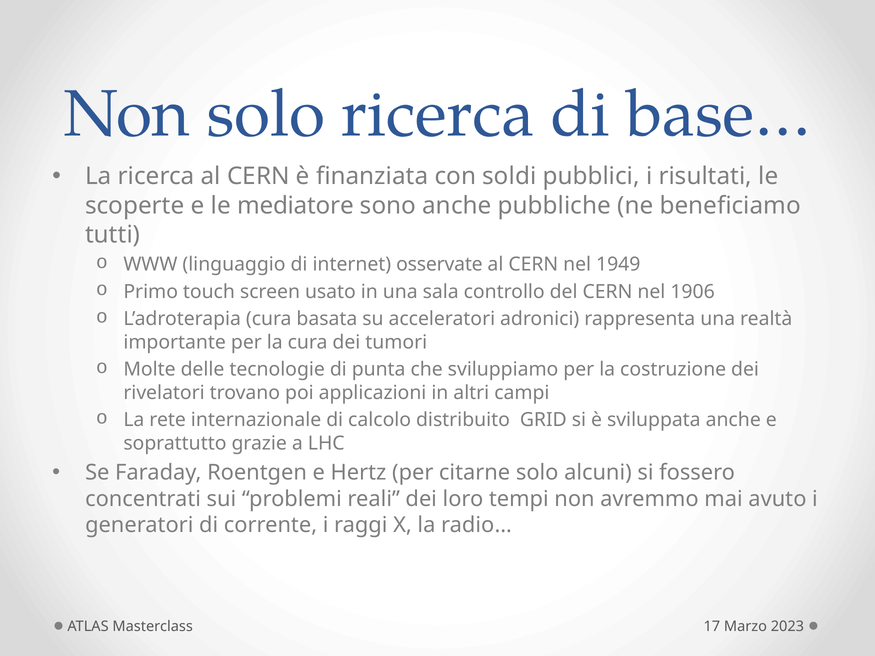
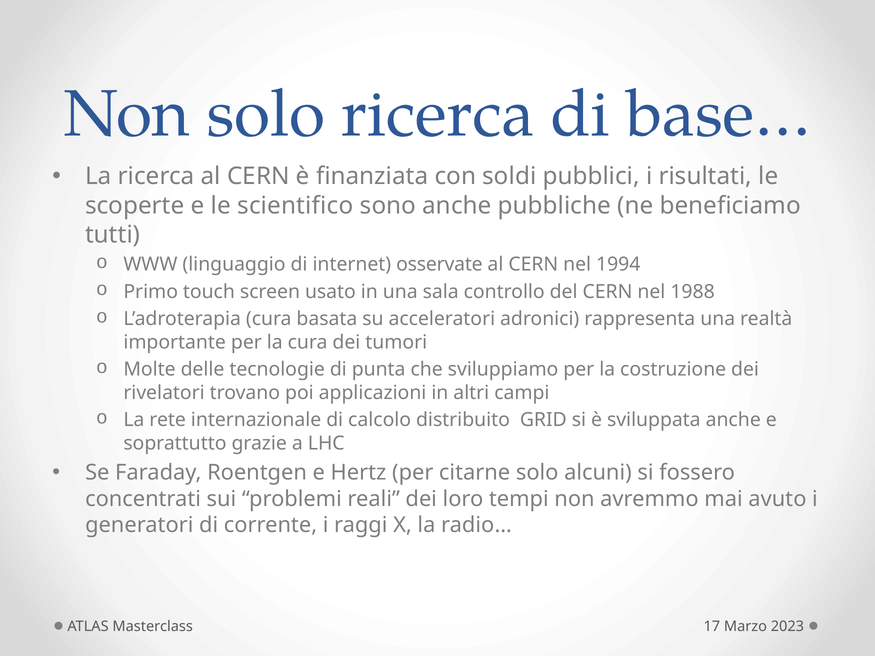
mediatore: mediatore -> scientifico
1949: 1949 -> 1994
1906: 1906 -> 1988
